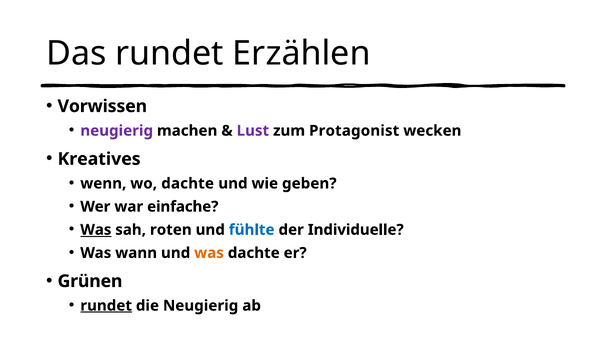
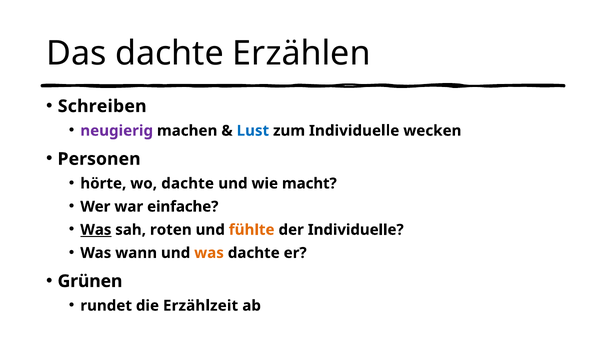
Das rundet: rundet -> dachte
Vorwissen: Vorwissen -> Schreiben
Lust colour: purple -> blue
zum Protagonist: Protagonist -> Individuelle
Kreatives: Kreatives -> Personen
wenn: wenn -> hörte
geben: geben -> macht
fühlte colour: blue -> orange
rundet at (106, 306) underline: present -> none
die Neugierig: Neugierig -> Erzählzeit
